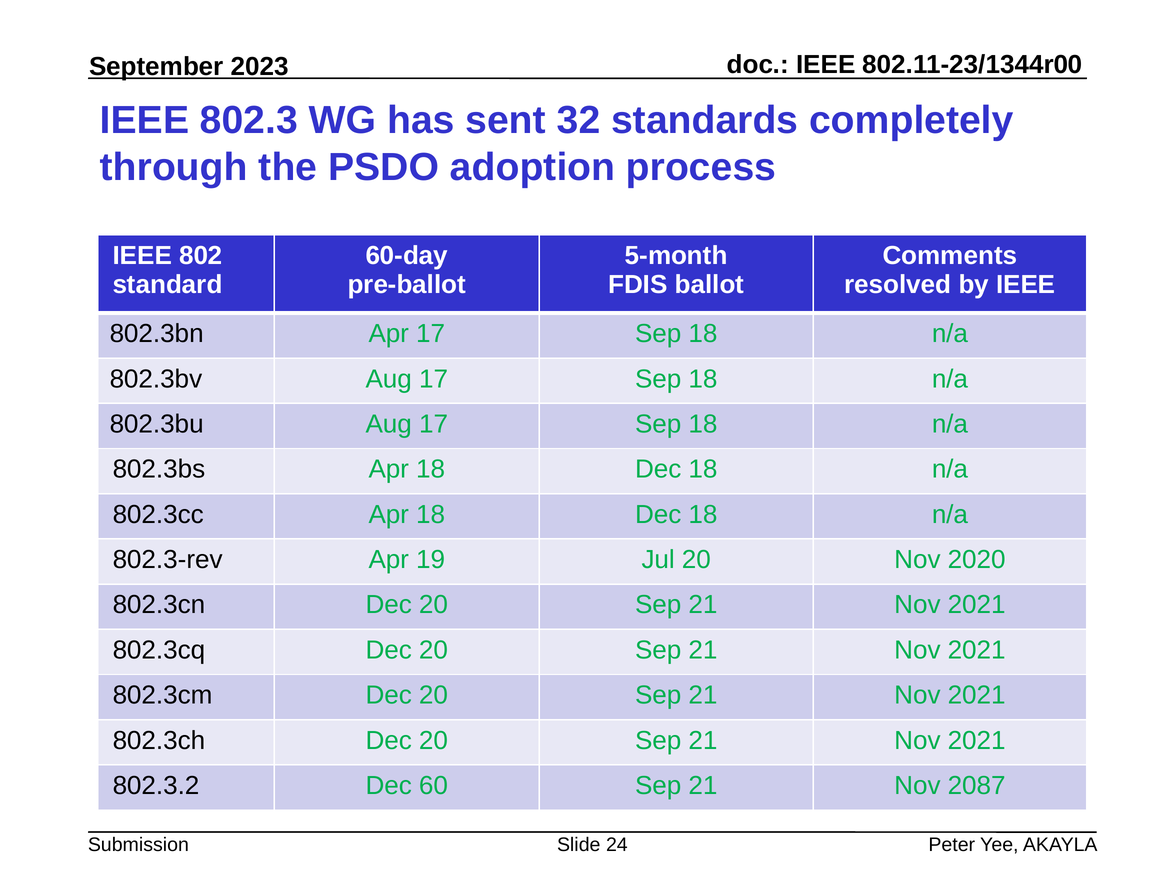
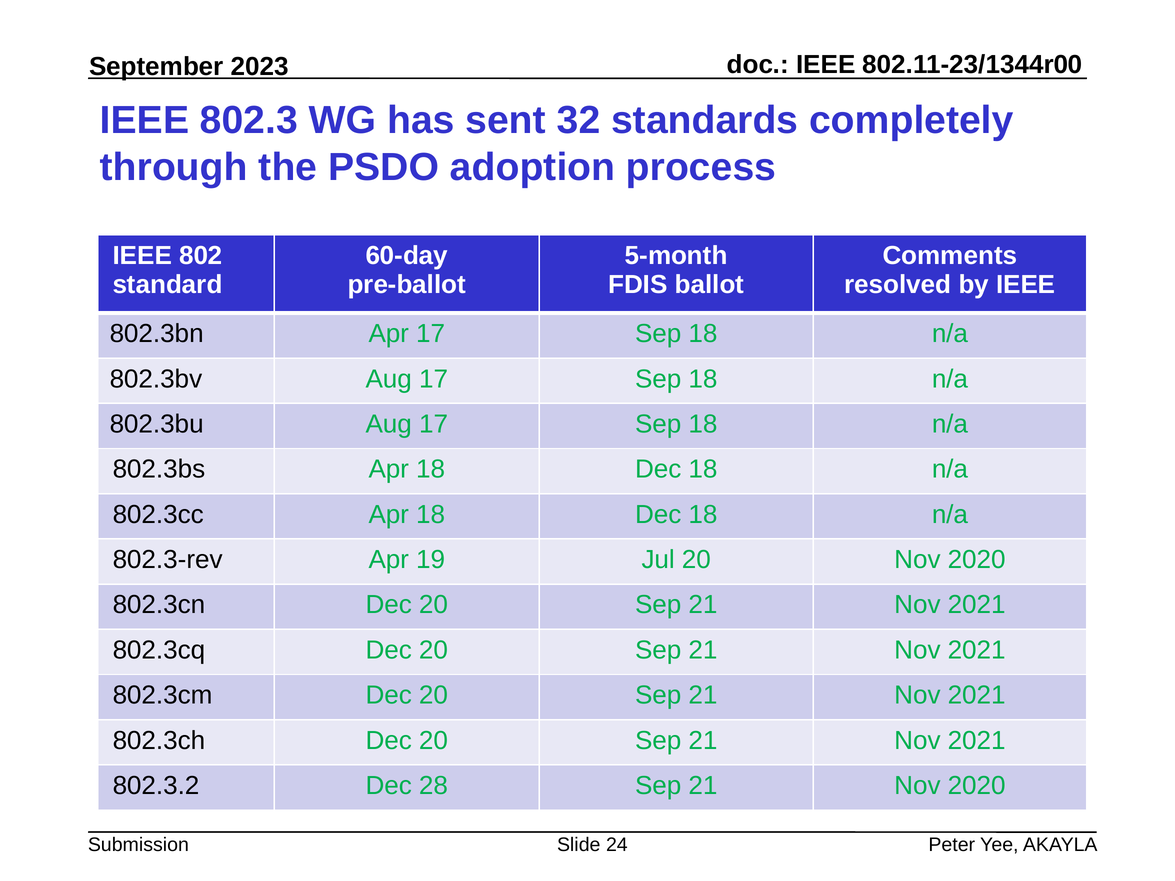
60: 60 -> 28
21 Nov 2087: 2087 -> 2020
